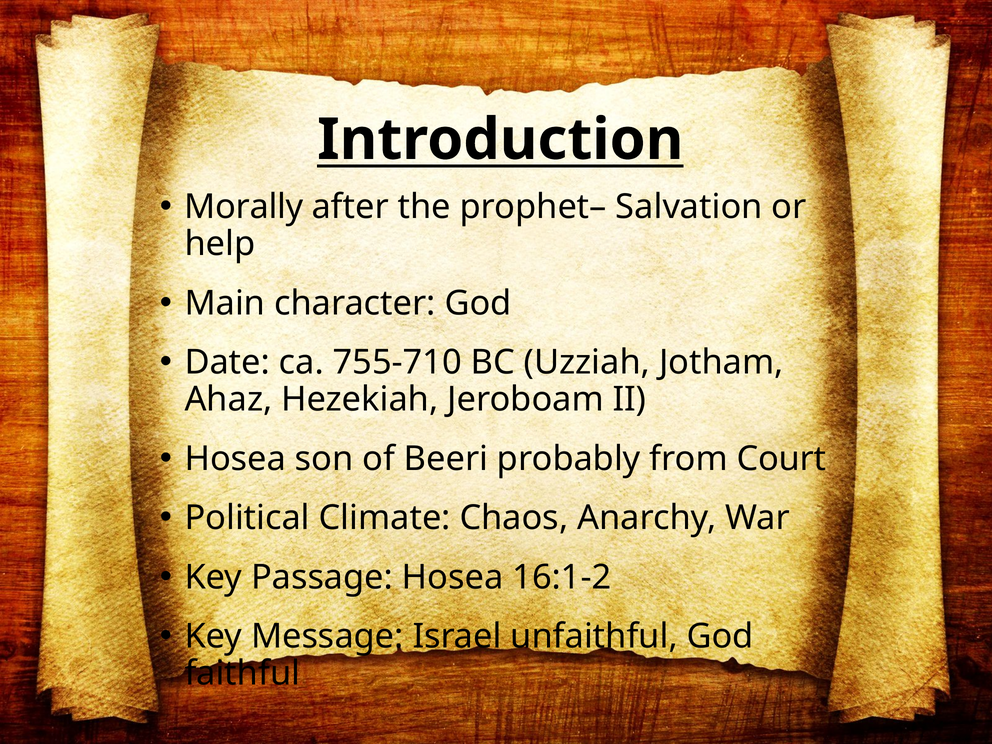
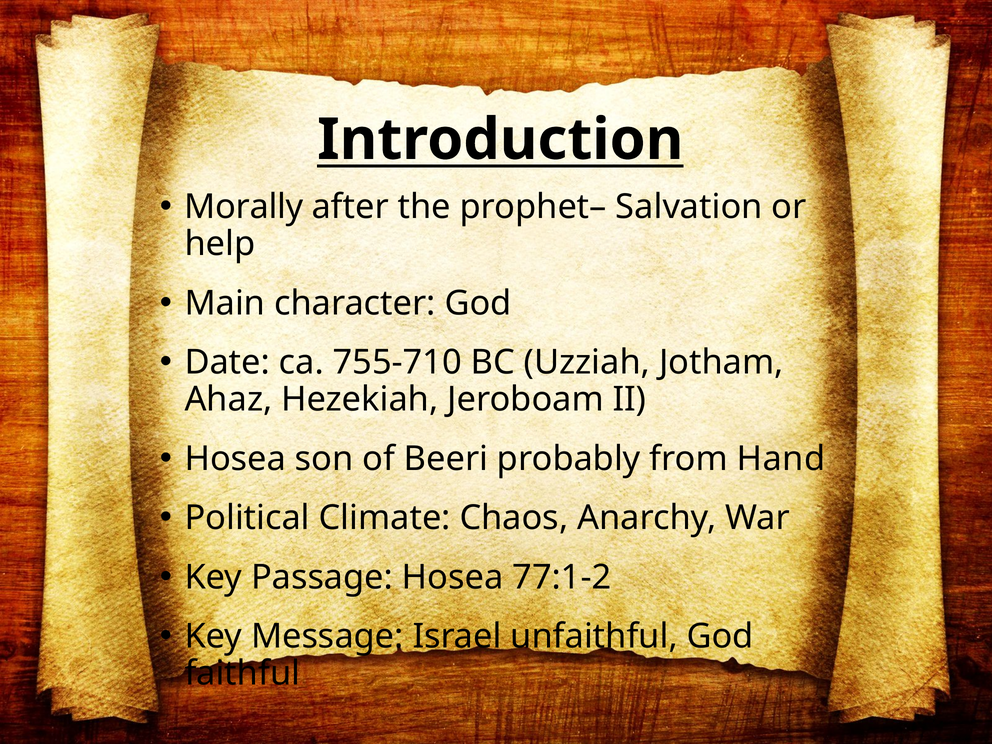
Court: Court -> Hand
16:1-2: 16:1-2 -> 77:1-2
